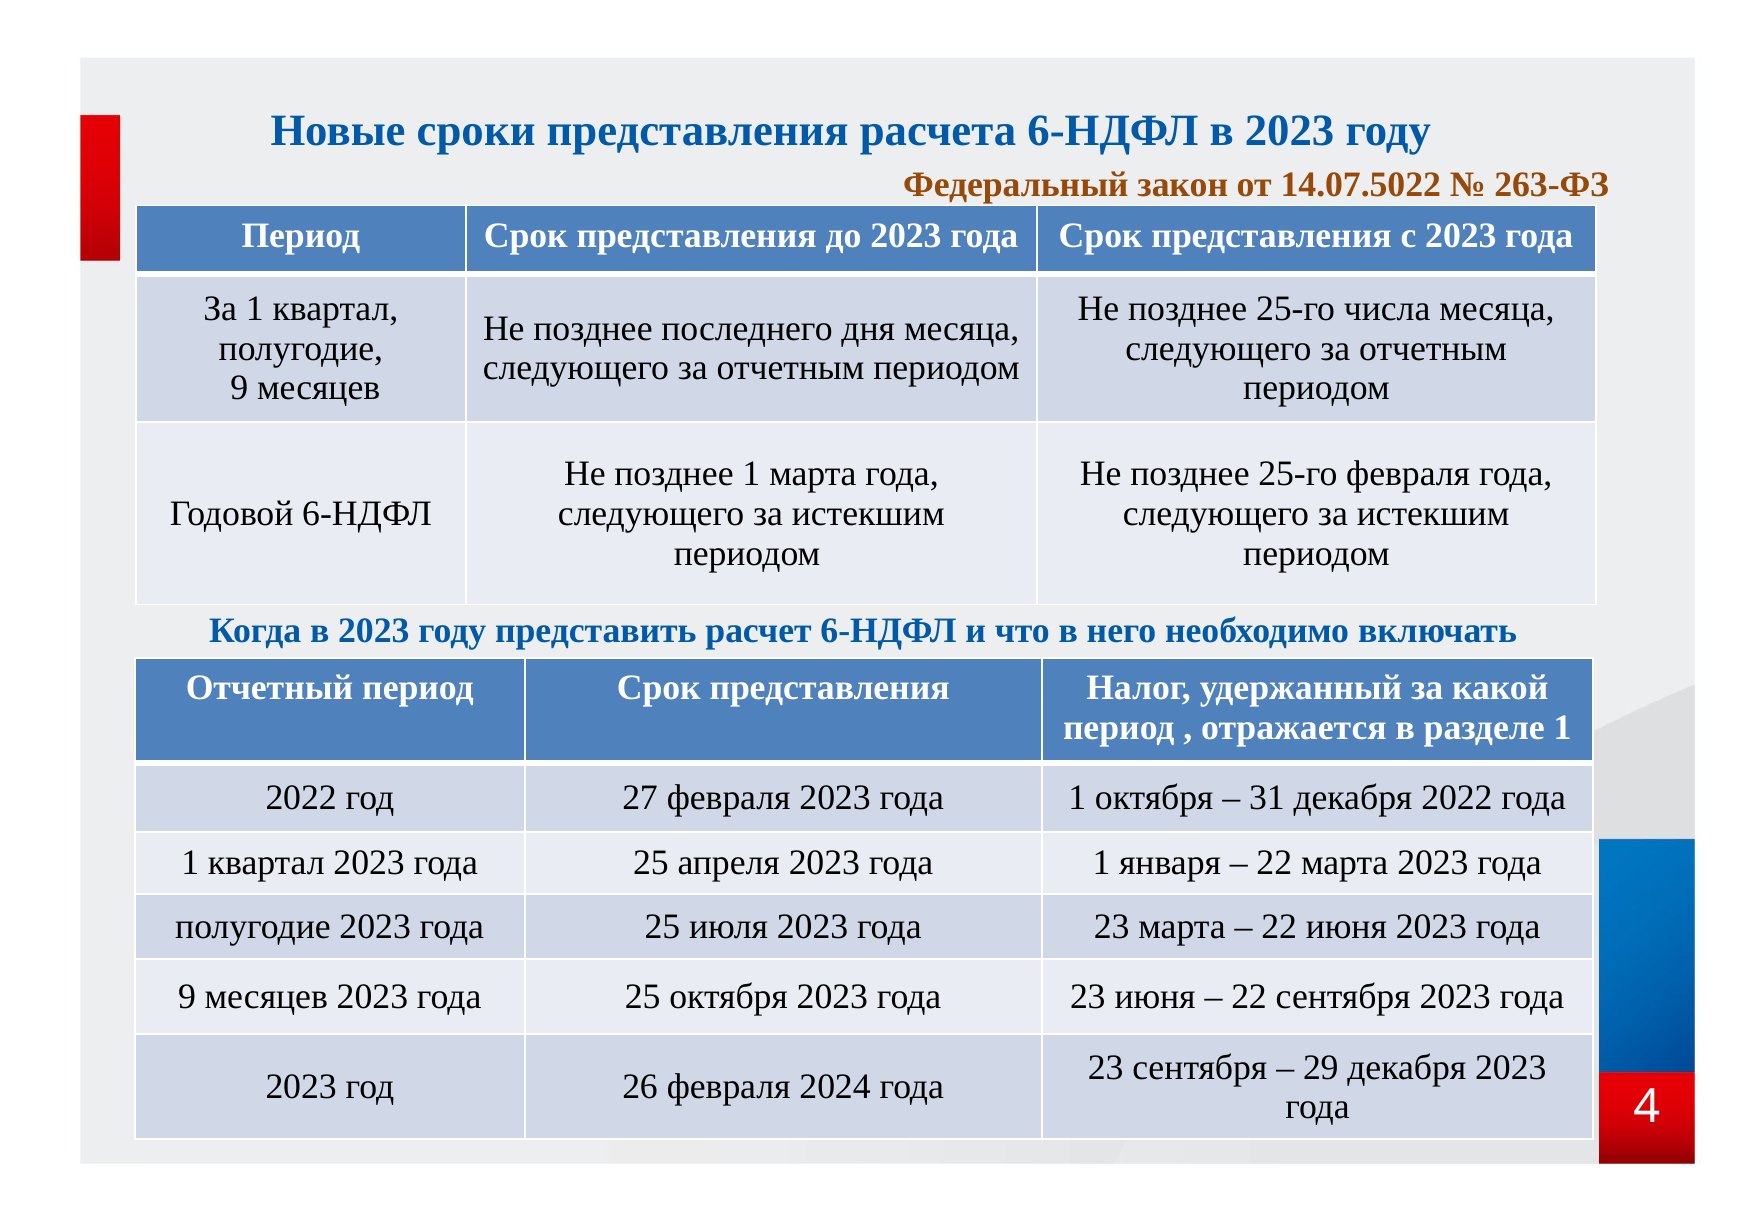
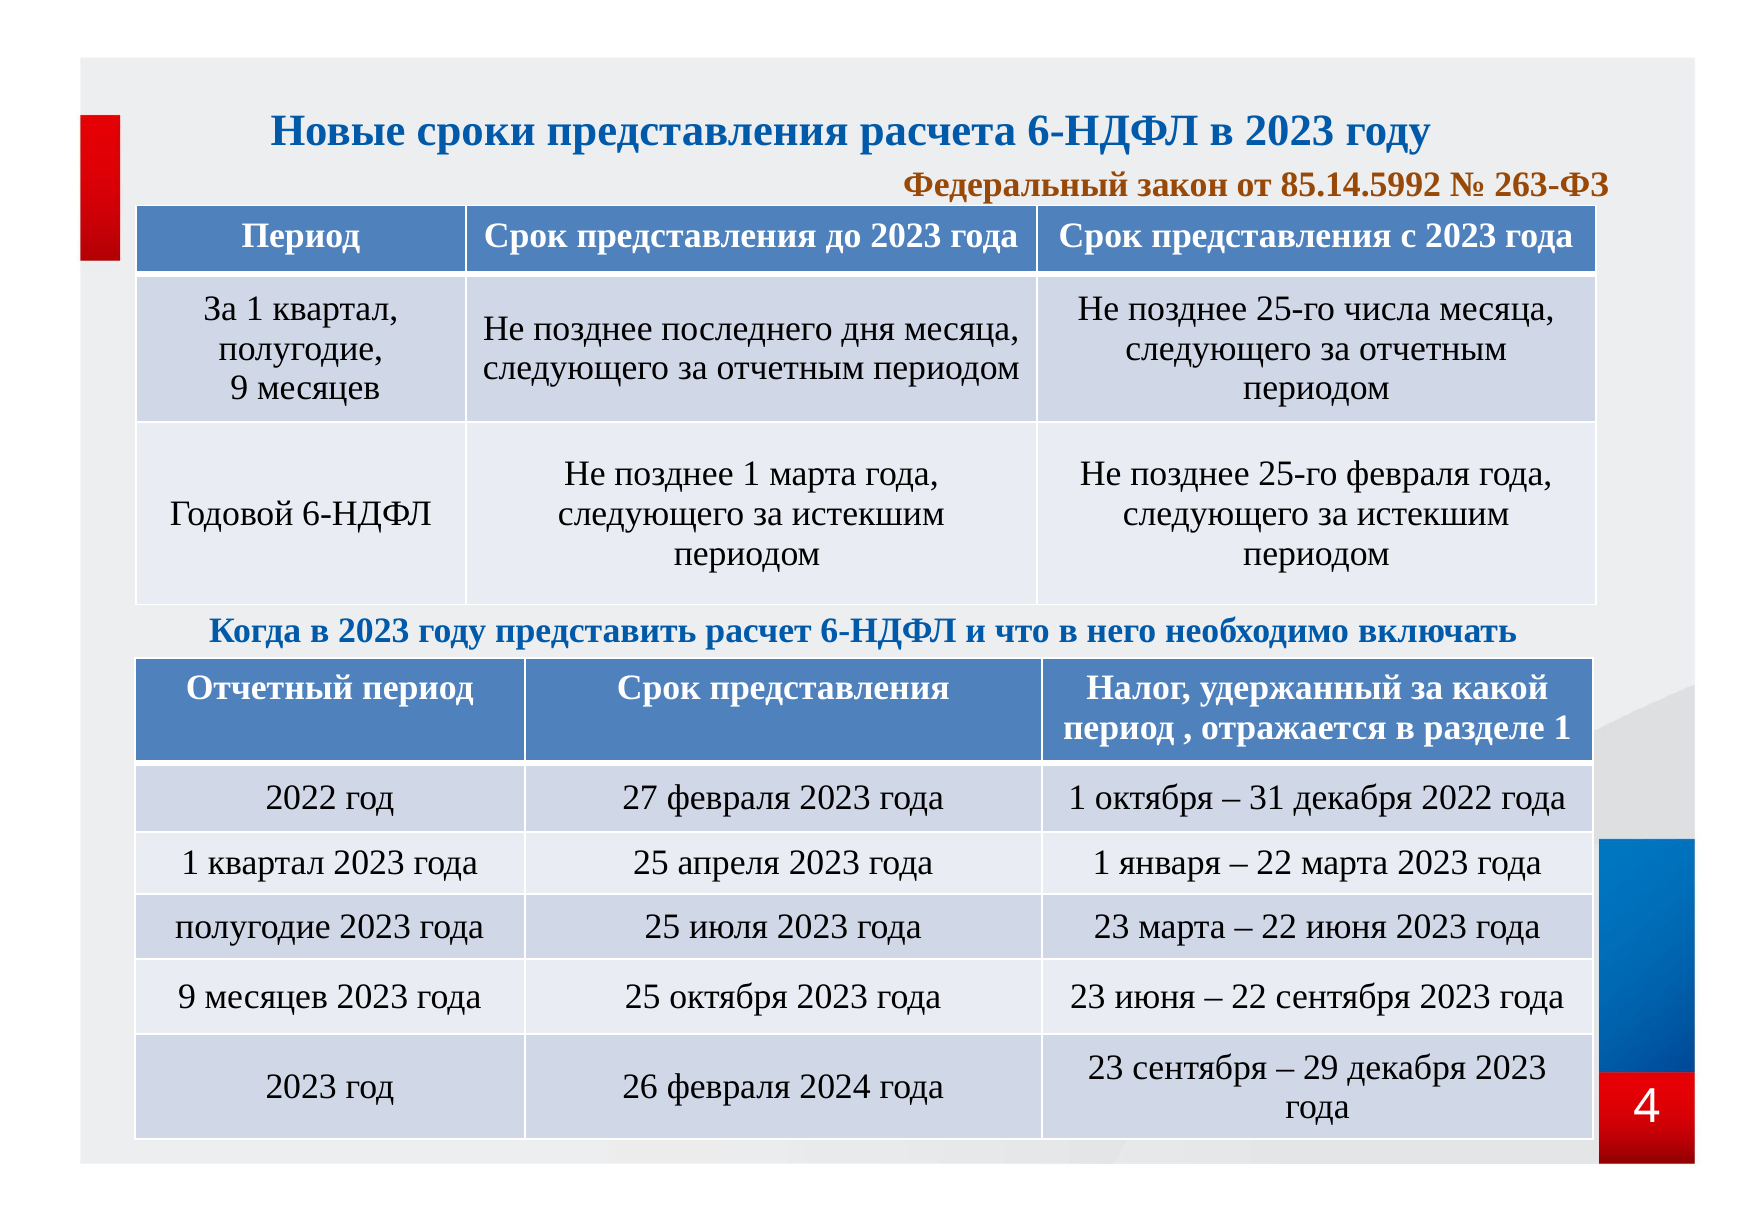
14.07.5022: 14.07.5022 -> 85.14.5992
